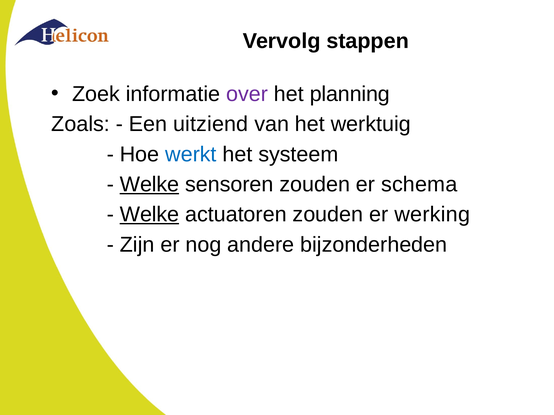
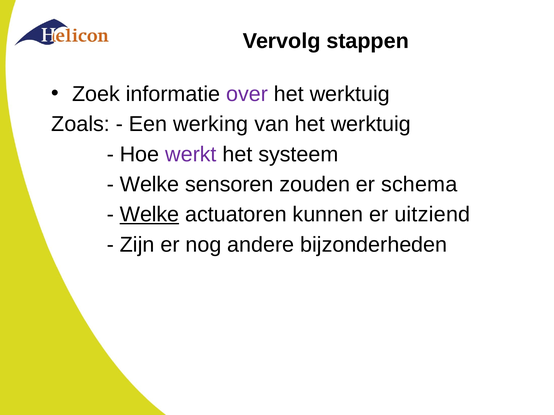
planning at (350, 94): planning -> werktuig
uitziend: uitziend -> werking
werkt colour: blue -> purple
Welke at (150, 185) underline: present -> none
actuatoren zouden: zouden -> kunnen
werking: werking -> uitziend
